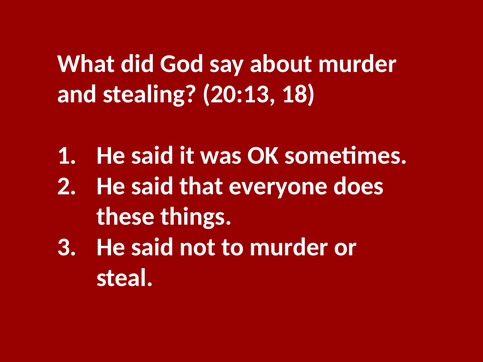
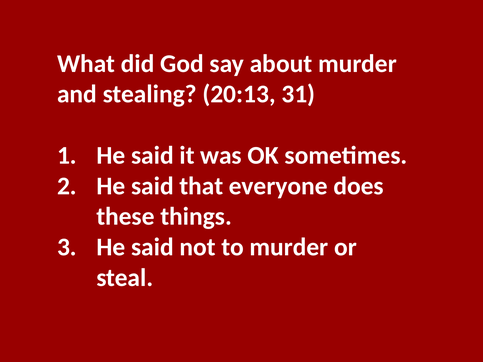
18: 18 -> 31
